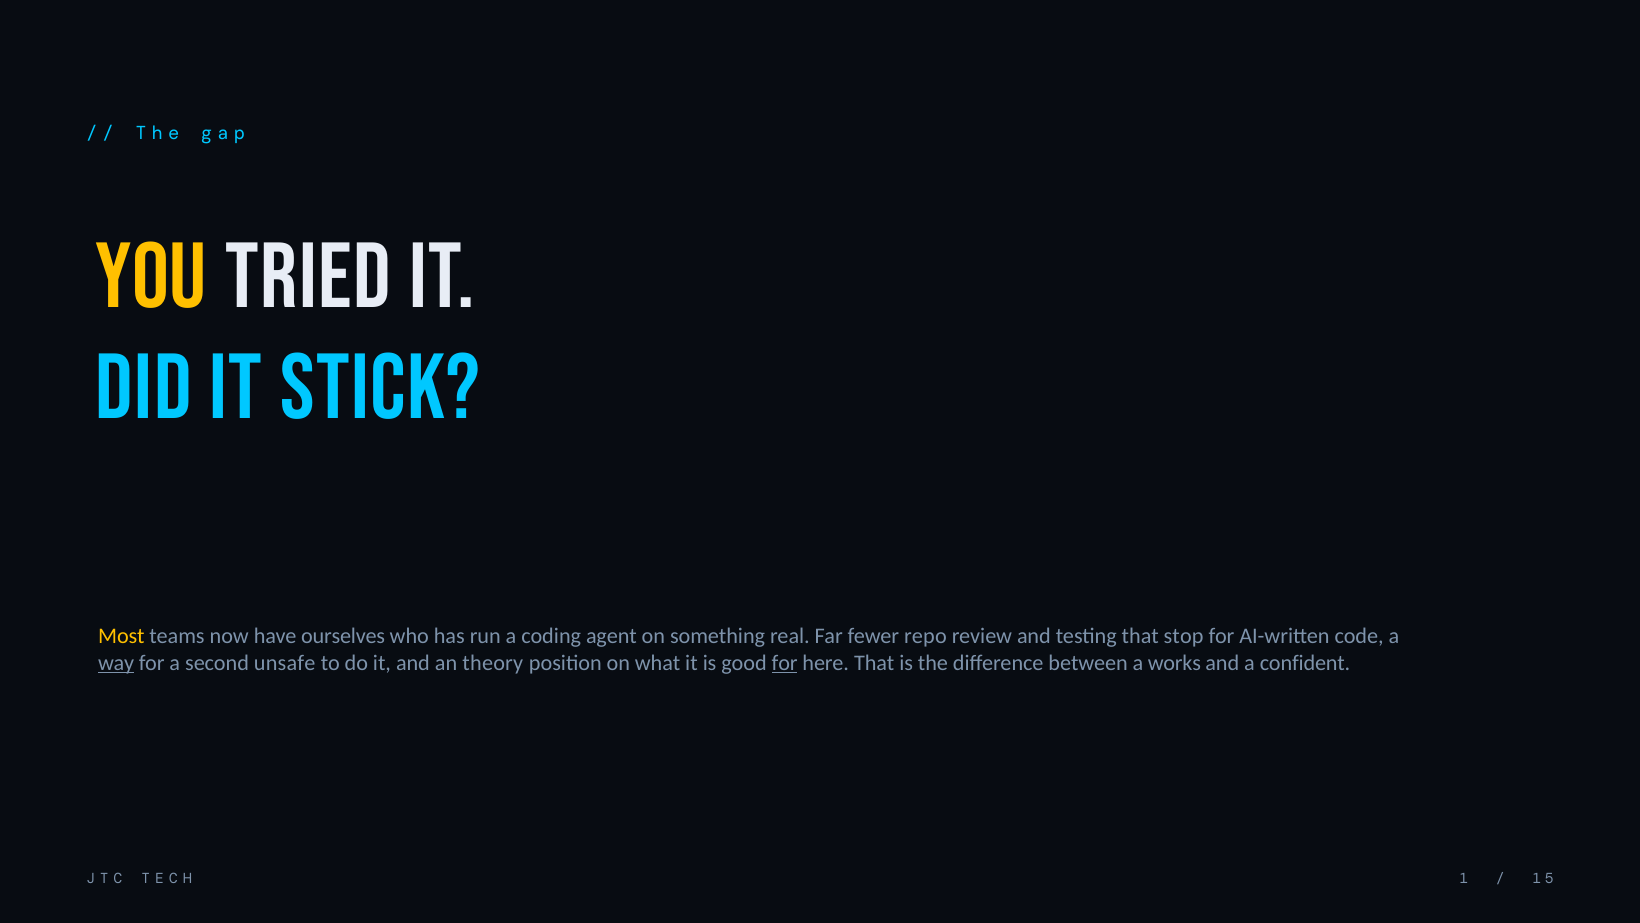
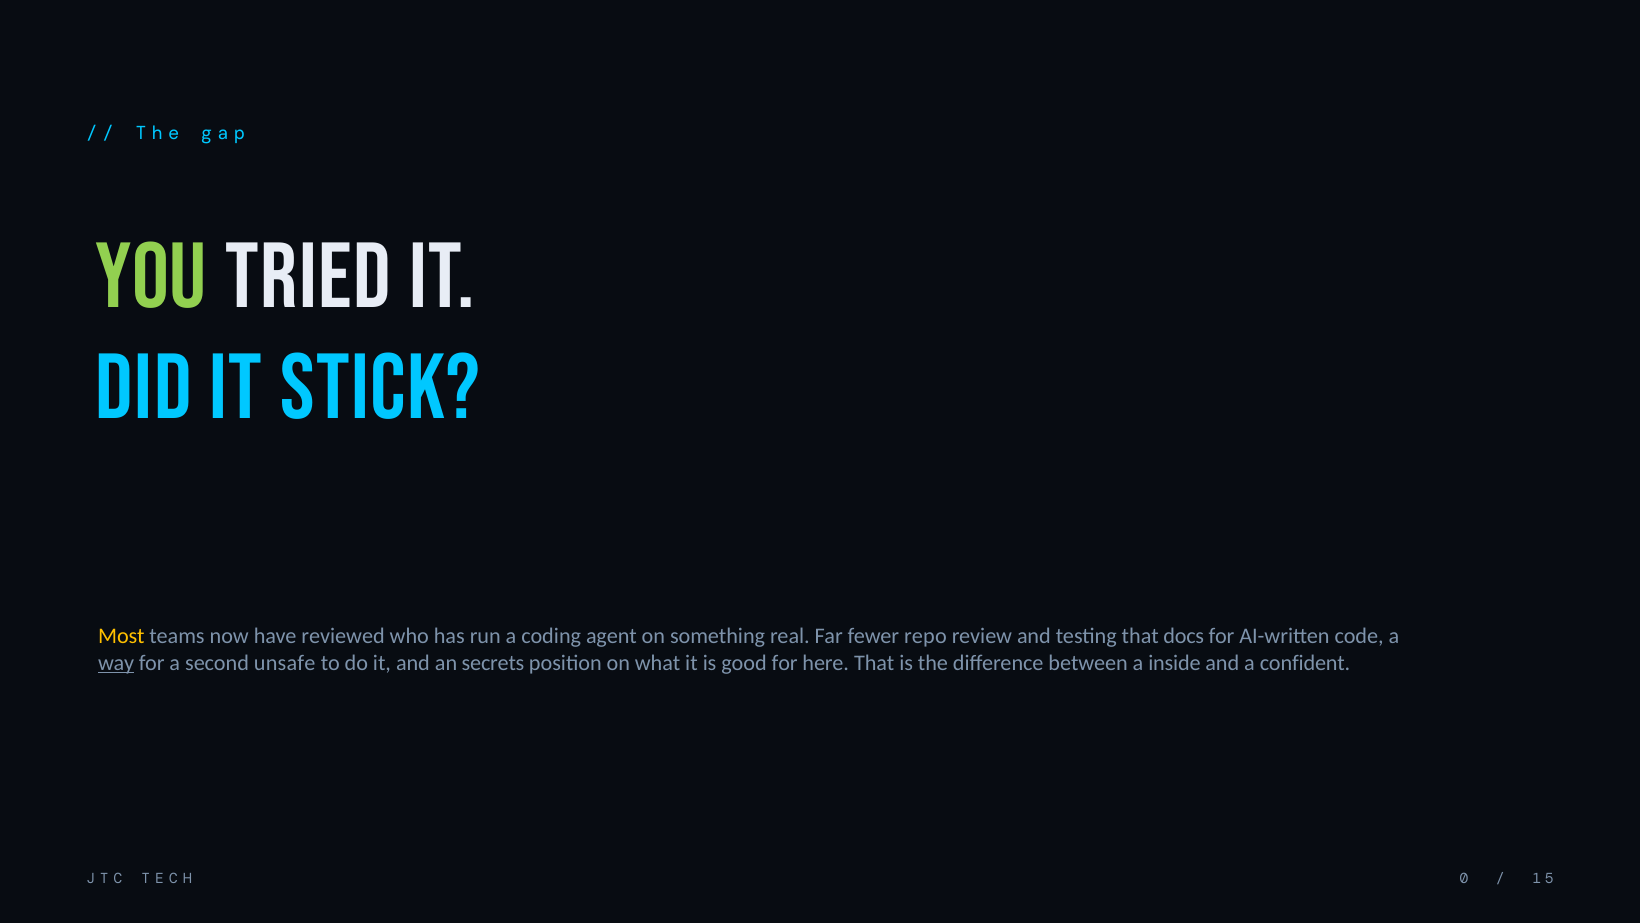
You colour: yellow -> light green
ourselves: ourselves -> reviewed
stop: stop -> docs
theory: theory -> secrets
for at (785, 663) underline: present -> none
works: works -> inside
1: 1 -> 0
